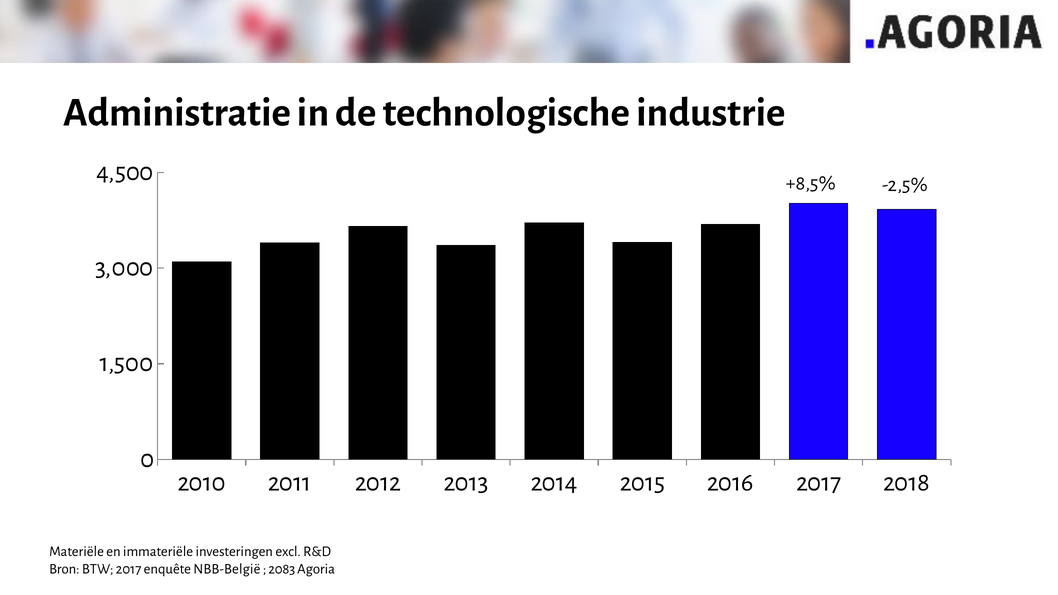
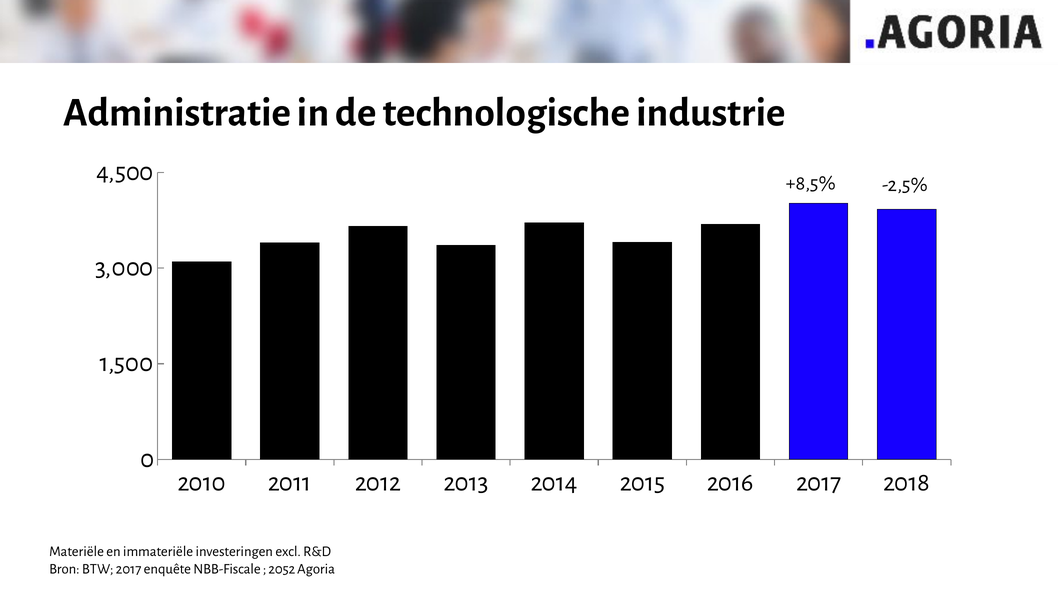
NBB-België: NBB-België -> NBB-Fiscale
2083: 2083 -> 2052
